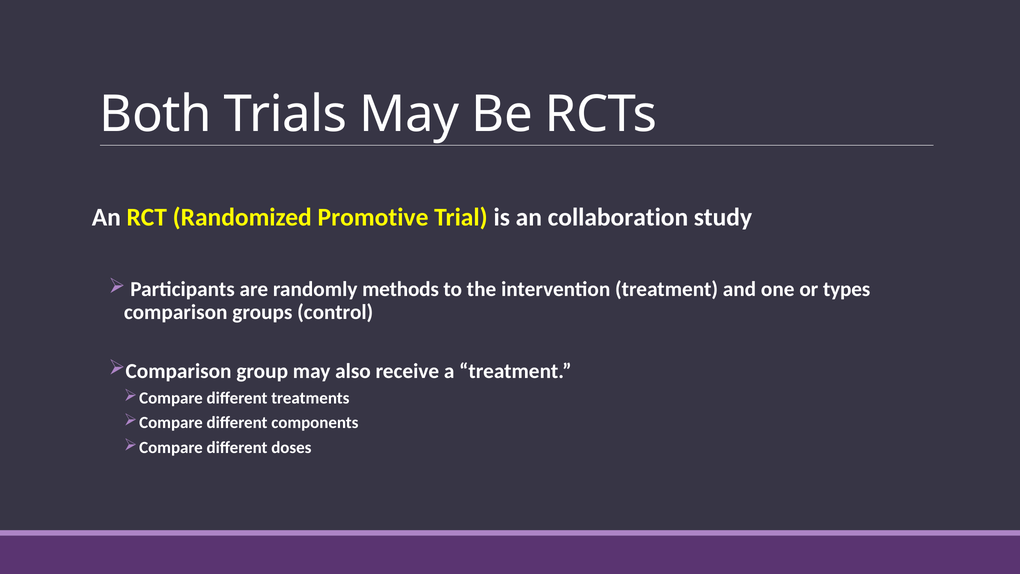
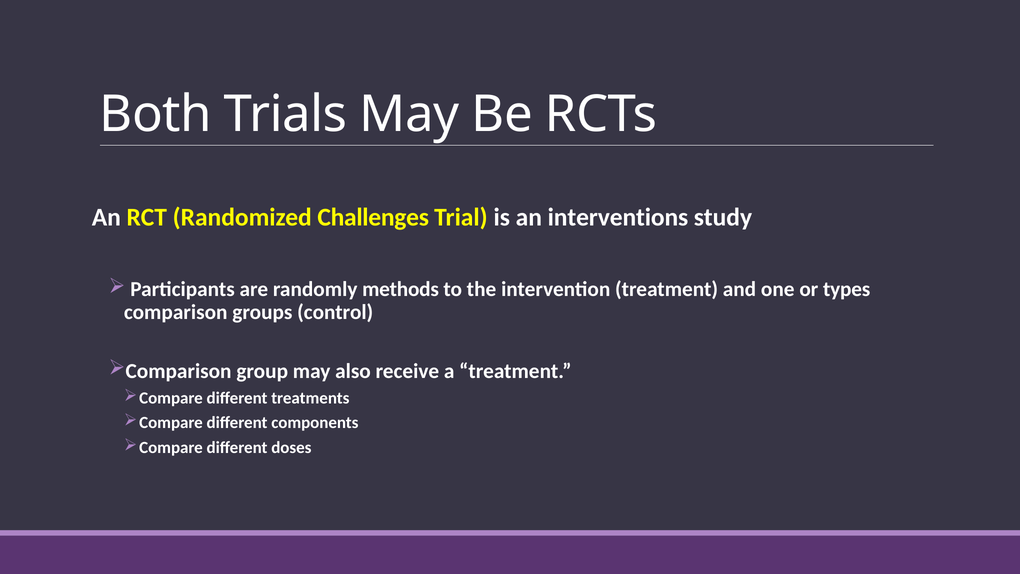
Promotive: Promotive -> Challenges
collaboration: collaboration -> interventions
